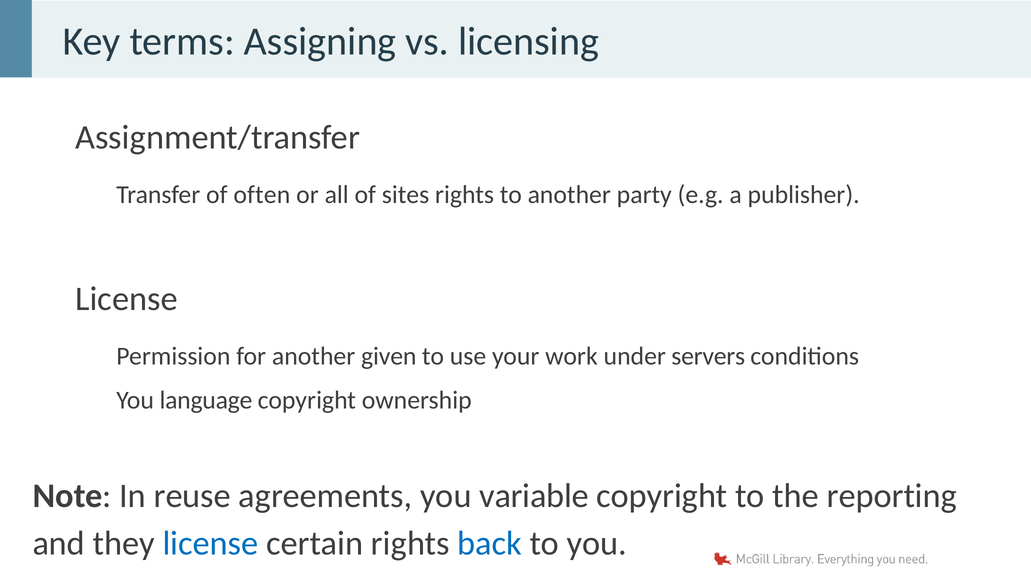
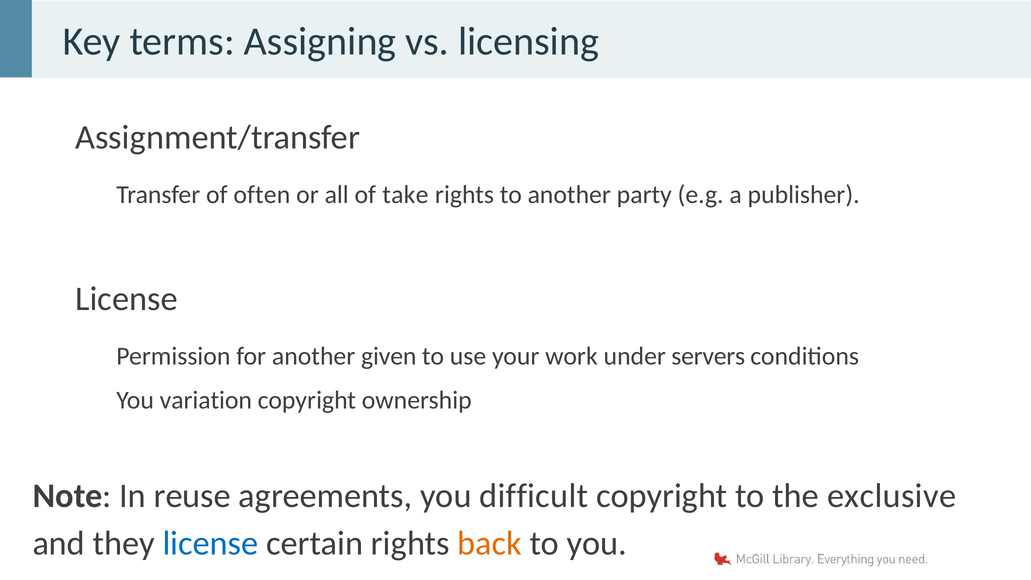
sites: sites -> take
language: language -> variation
variable: variable -> difficult
reporting: reporting -> exclusive
back colour: blue -> orange
